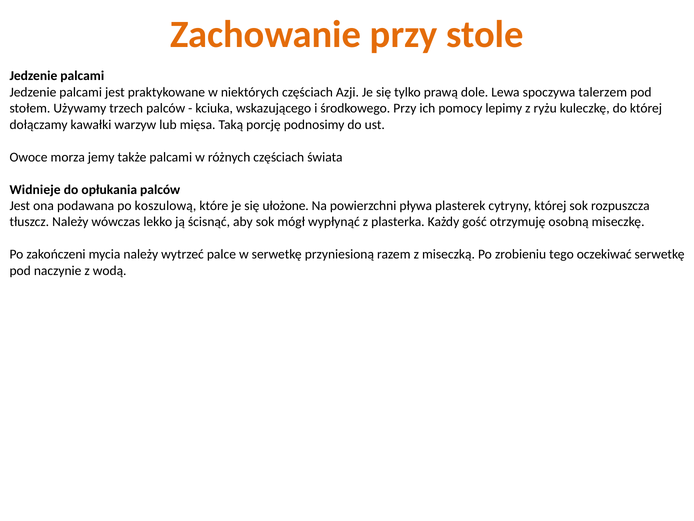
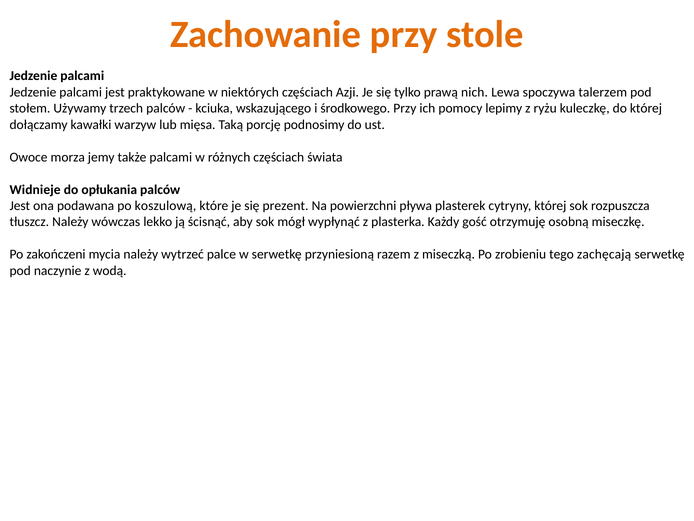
dole: dole -> nich
ułożone: ułożone -> prezent
oczekiwać: oczekiwać -> zachęcają
